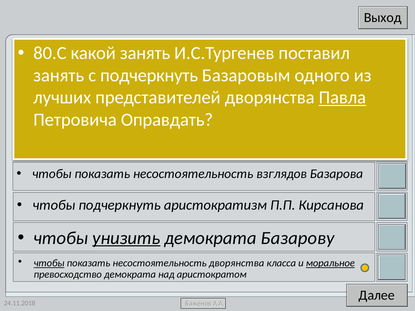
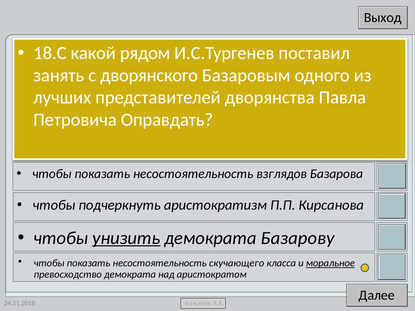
80.С: 80.С -> 18.С
какой занять: занять -> рядом
с подчеркнуть: подчеркнуть -> дворянского
Павла underline: present -> none
чтобы at (49, 263) underline: present -> none
несостоятельность дворянства: дворянства -> скучающего
